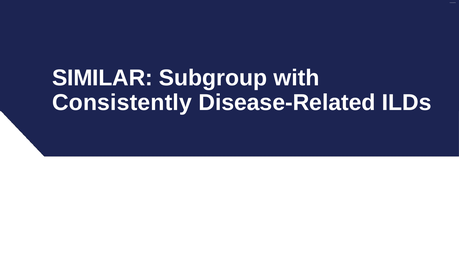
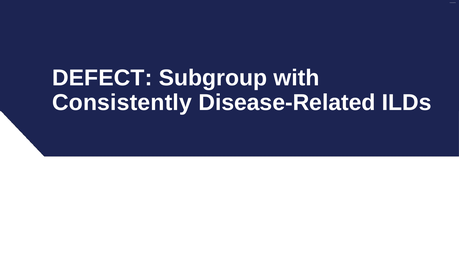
SIMILAR: SIMILAR -> DEFECT
